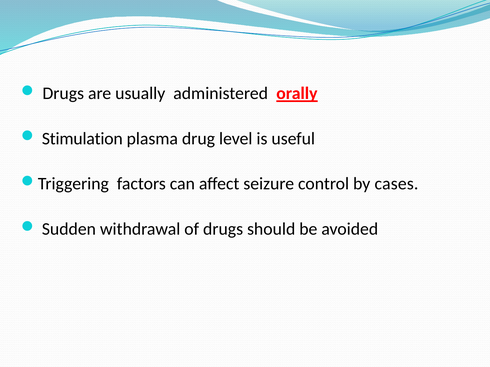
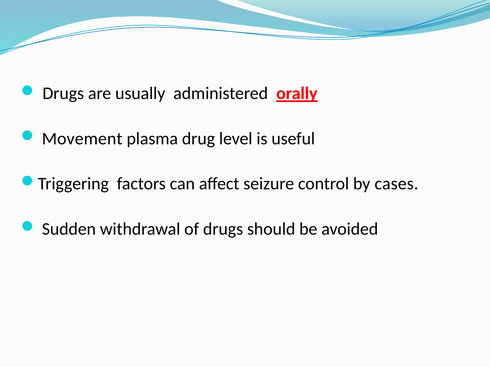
Stimulation: Stimulation -> Movement
